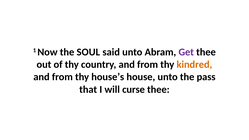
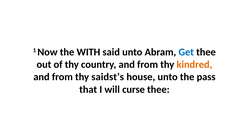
SOUL: SOUL -> WITH
Get colour: purple -> blue
house’s: house’s -> saidst’s
